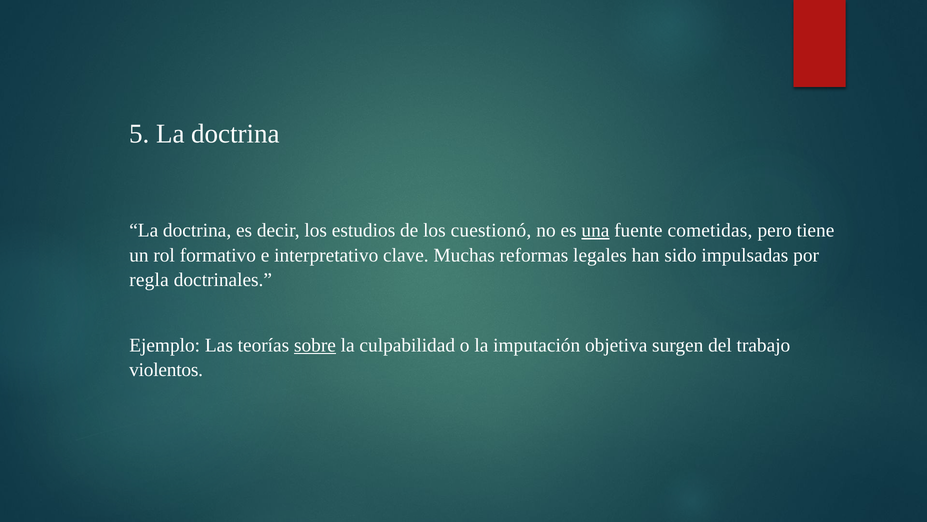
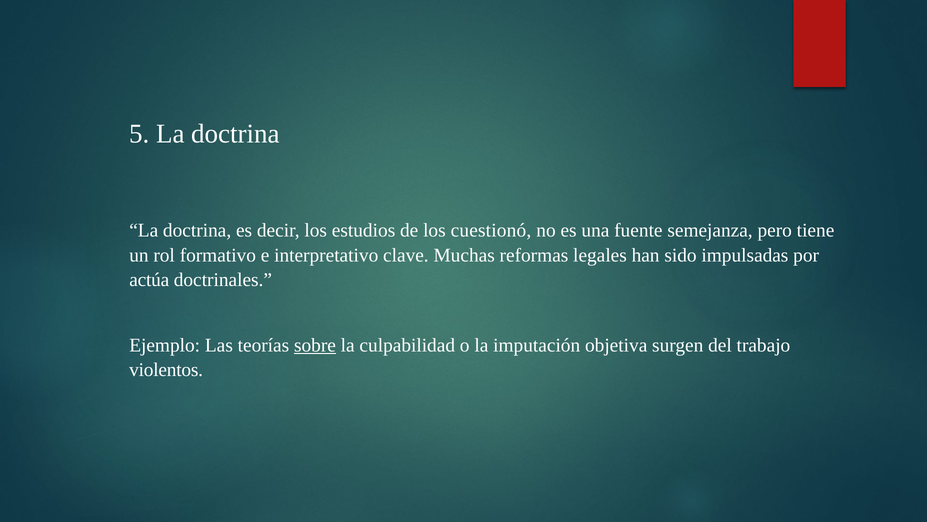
una underline: present -> none
cometidas: cometidas -> semejanza
regla: regla -> actúa
